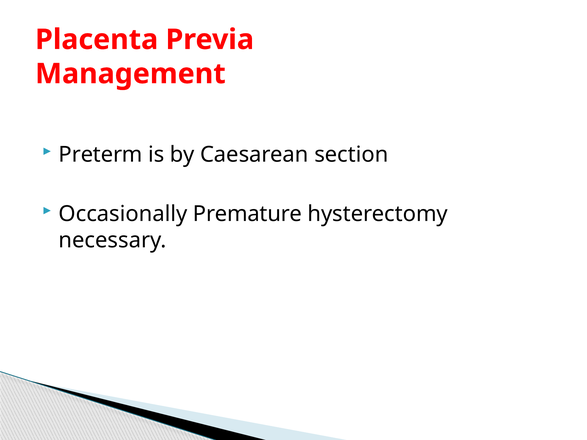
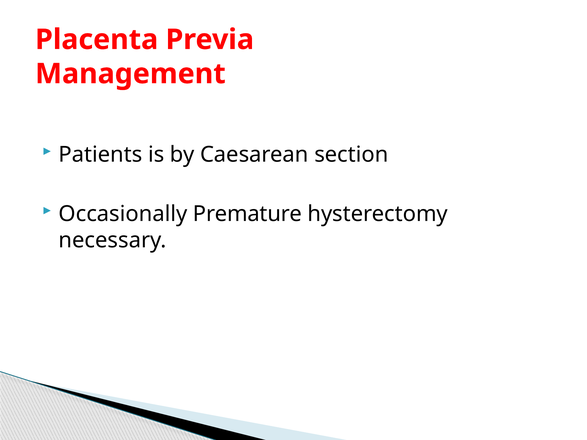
Preterm: Preterm -> Patients
